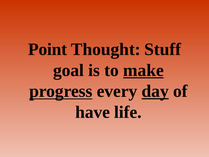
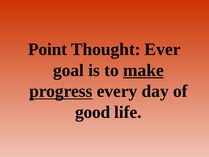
Stuff: Stuff -> Ever
day underline: present -> none
have: have -> good
